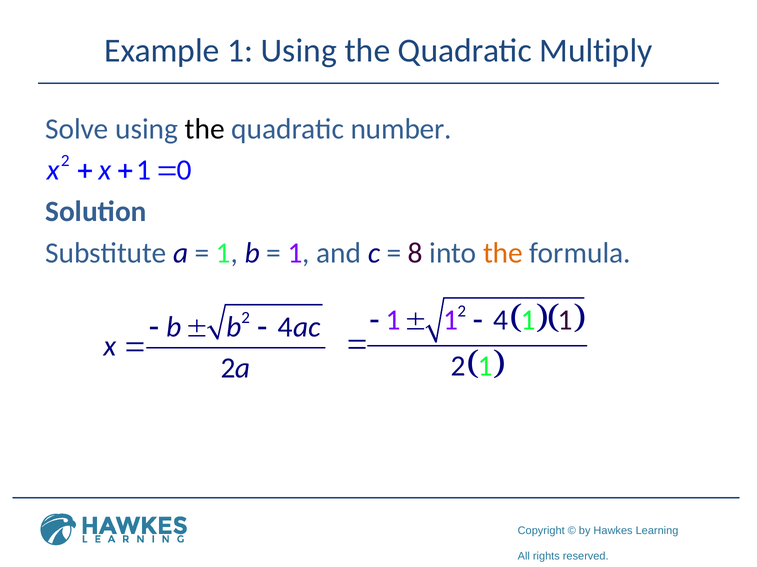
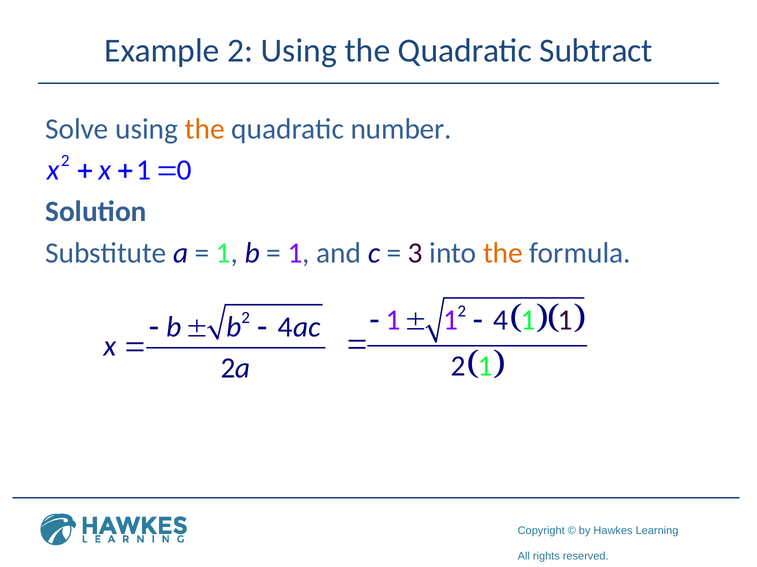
Example 1: 1 -> 2
Multiply: Multiply -> Subtract
the at (205, 129) colour: black -> orange
8: 8 -> 3
